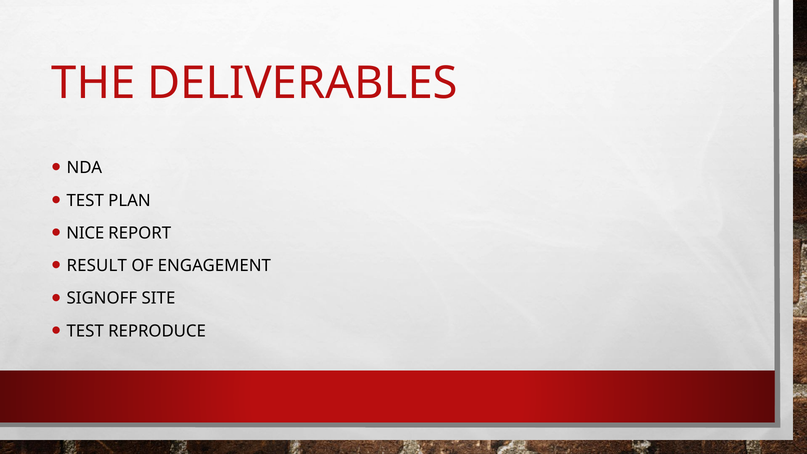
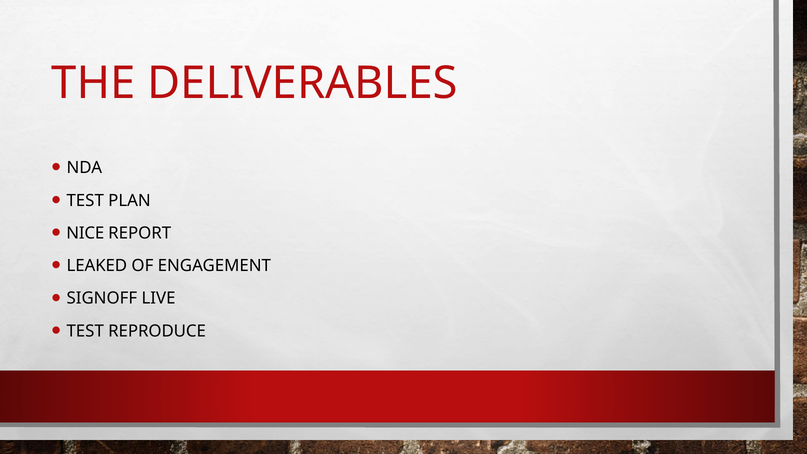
RESULT: RESULT -> LEAKED
SITE: SITE -> LIVE
